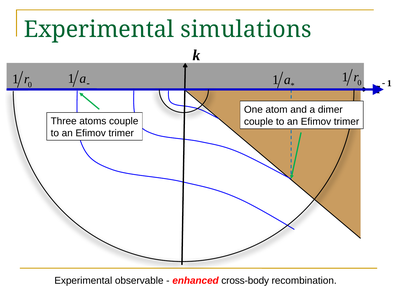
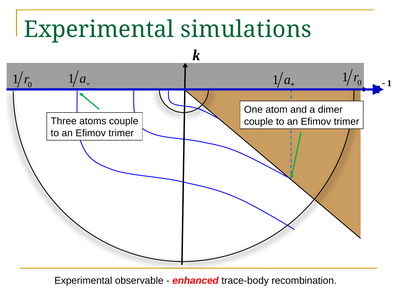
cross-body: cross-body -> trace-body
